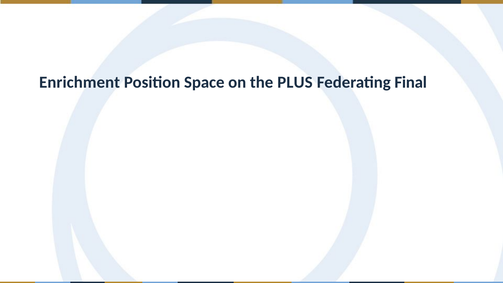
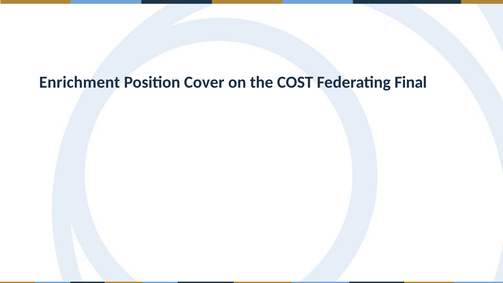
Space: Space -> Cover
PLUS: PLUS -> COST
